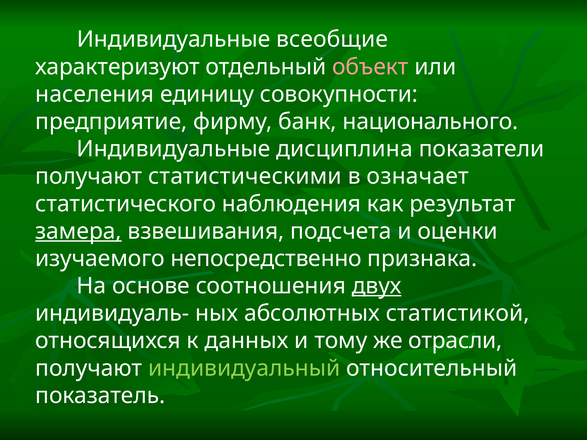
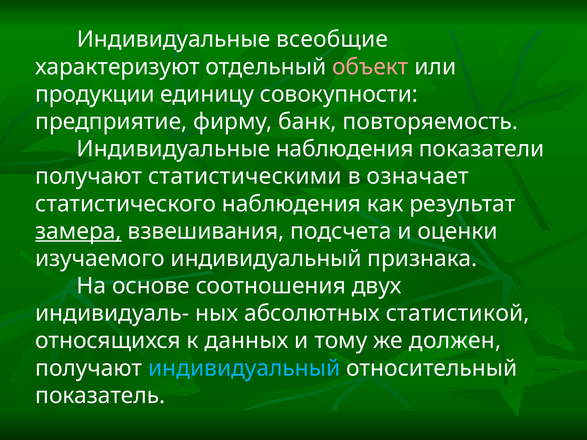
населения: населения -> продукции
национального: национального -> повторяемость
Индивидуальные дисциплина: дисциплина -> наблюдения
изучаемого непосредственно: непосредственно -> индивидуальный
двух underline: present -> none
отрасли: отрасли -> должен
индивидуальный at (244, 368) colour: light green -> light blue
